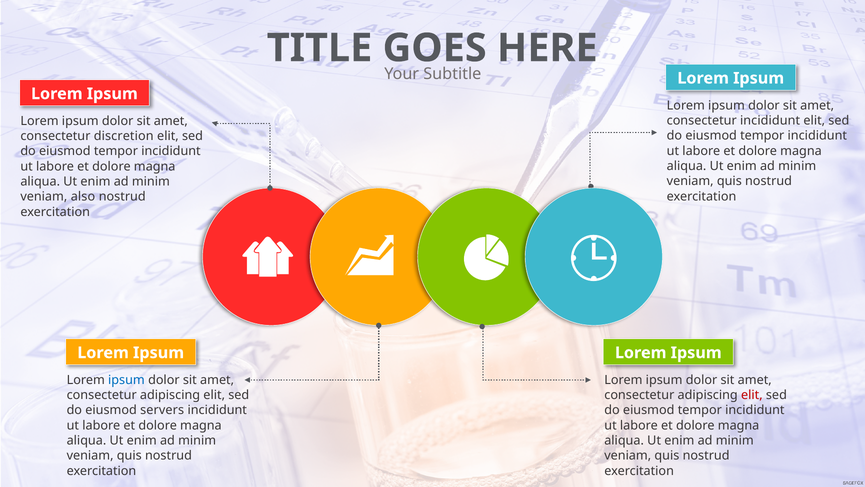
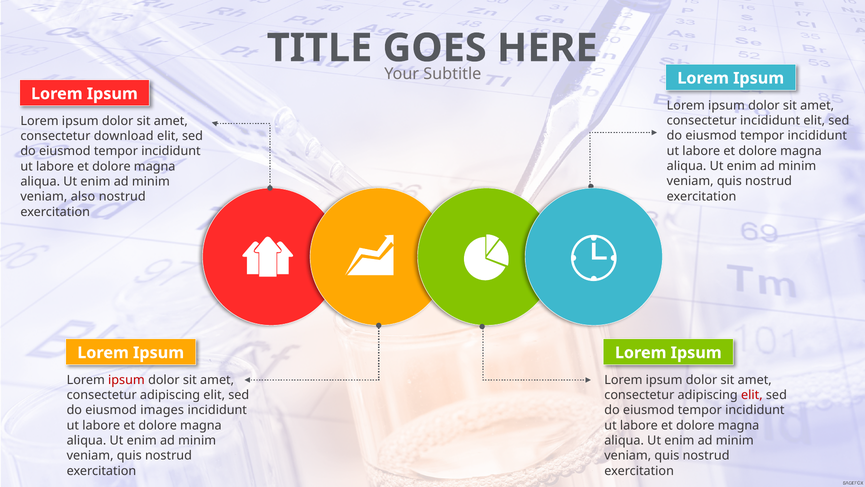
discretion: discretion -> download
ipsum at (126, 380) colour: blue -> red
servers: servers -> images
